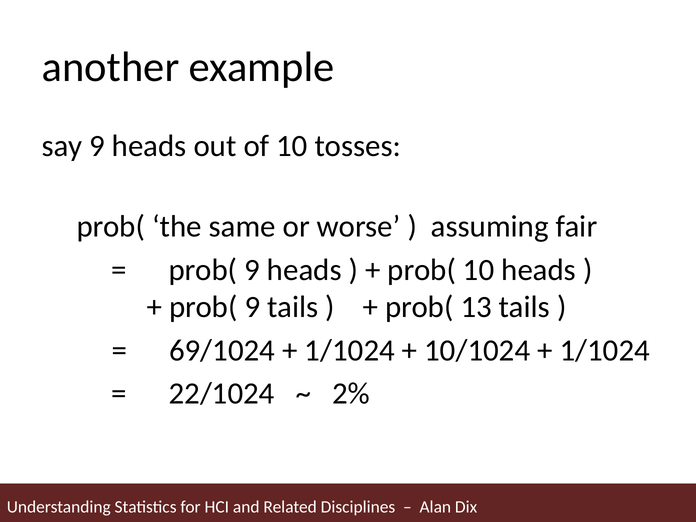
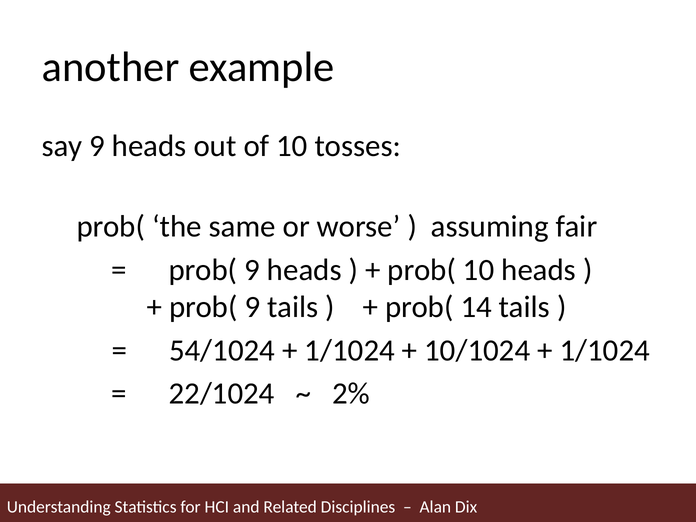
13: 13 -> 14
69/1024: 69/1024 -> 54/1024
